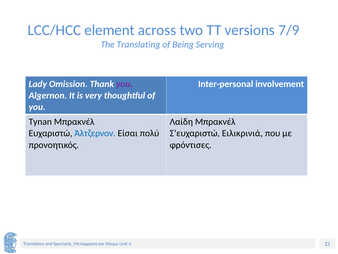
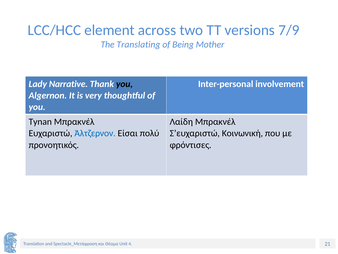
Serving: Serving -> Mother
Omission: Omission -> Narrative
you at (124, 84) colour: purple -> black
Ειλικρινιά: Ειλικρινιά -> Κοινωνική
